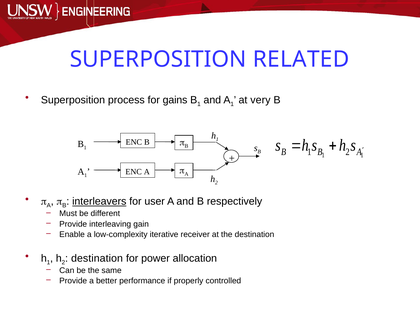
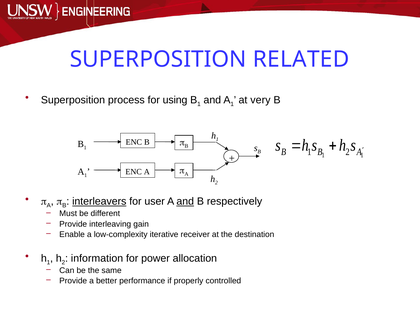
gains: gains -> using
and at (185, 202) underline: none -> present
destination at (97, 258): destination -> information
